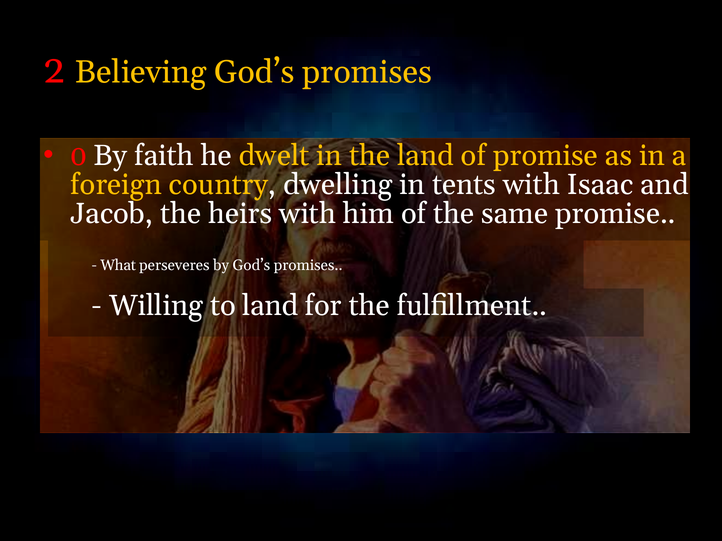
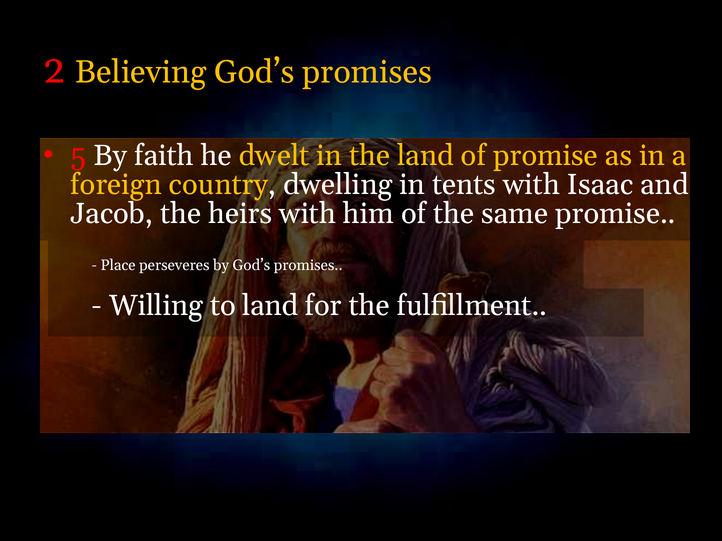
0: 0 -> 5
What: What -> Place
